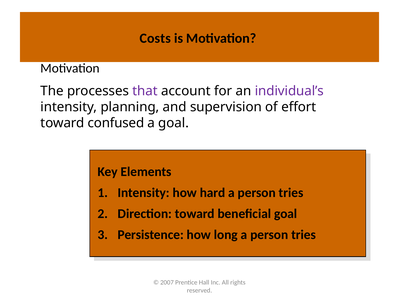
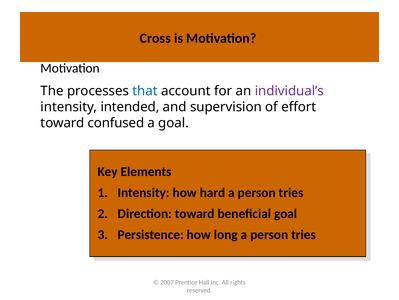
Costs: Costs -> Cross
that colour: purple -> blue
planning: planning -> intended
